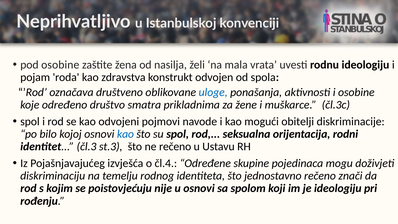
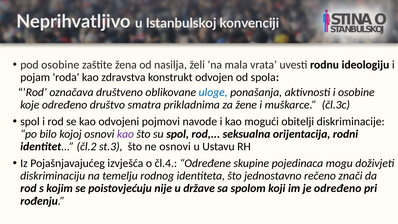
kao at (125, 134) colour: blue -> purple
čl.3: čl.3 -> čl.2
ne rečeno: rečeno -> osnovi
u osnovi: osnovi -> države
je ideologiju: ideologiju -> određeno
